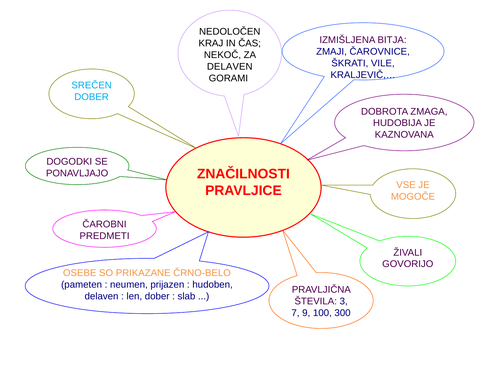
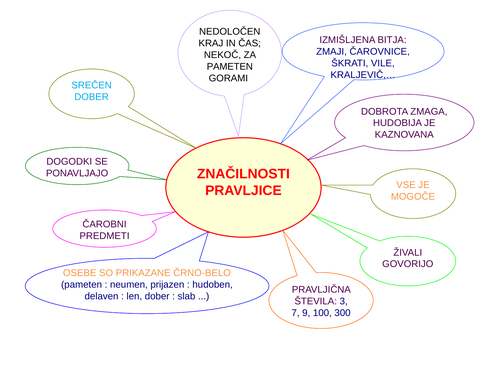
DELAVEN at (230, 67): DELAVEN -> PAMETEN
